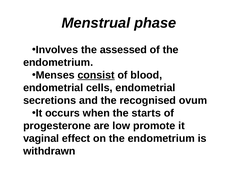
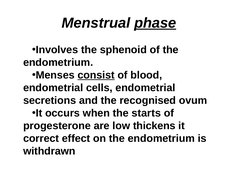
phase underline: none -> present
assessed: assessed -> sphenoid
promote: promote -> thickens
vaginal: vaginal -> correct
